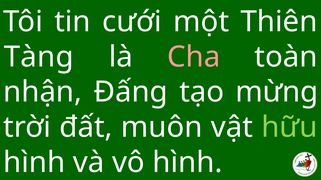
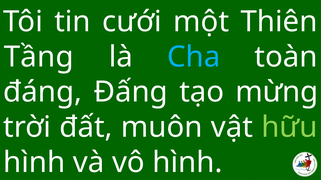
Tàng: Tàng -> Tầng
Cha colour: pink -> light blue
nhận: nhận -> đáng
